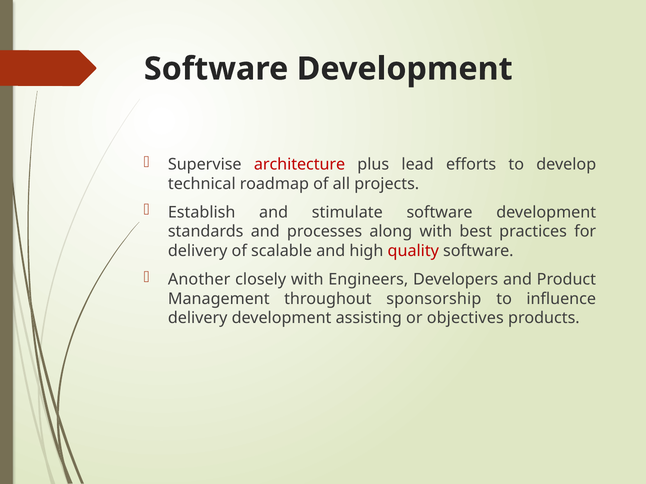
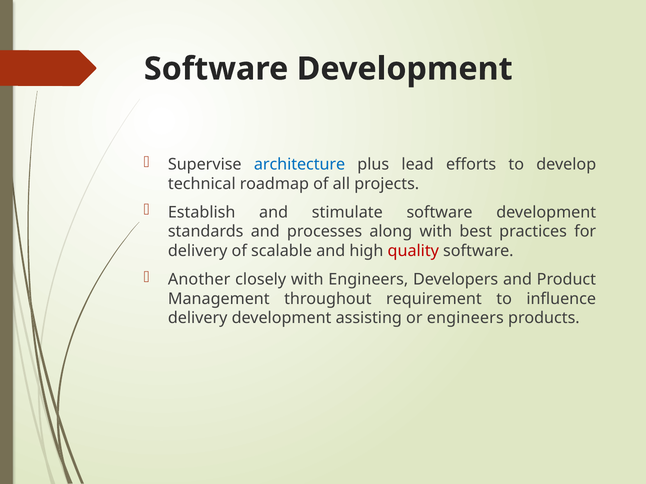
architecture colour: red -> blue
sponsorship: sponsorship -> requirement
or objectives: objectives -> engineers
